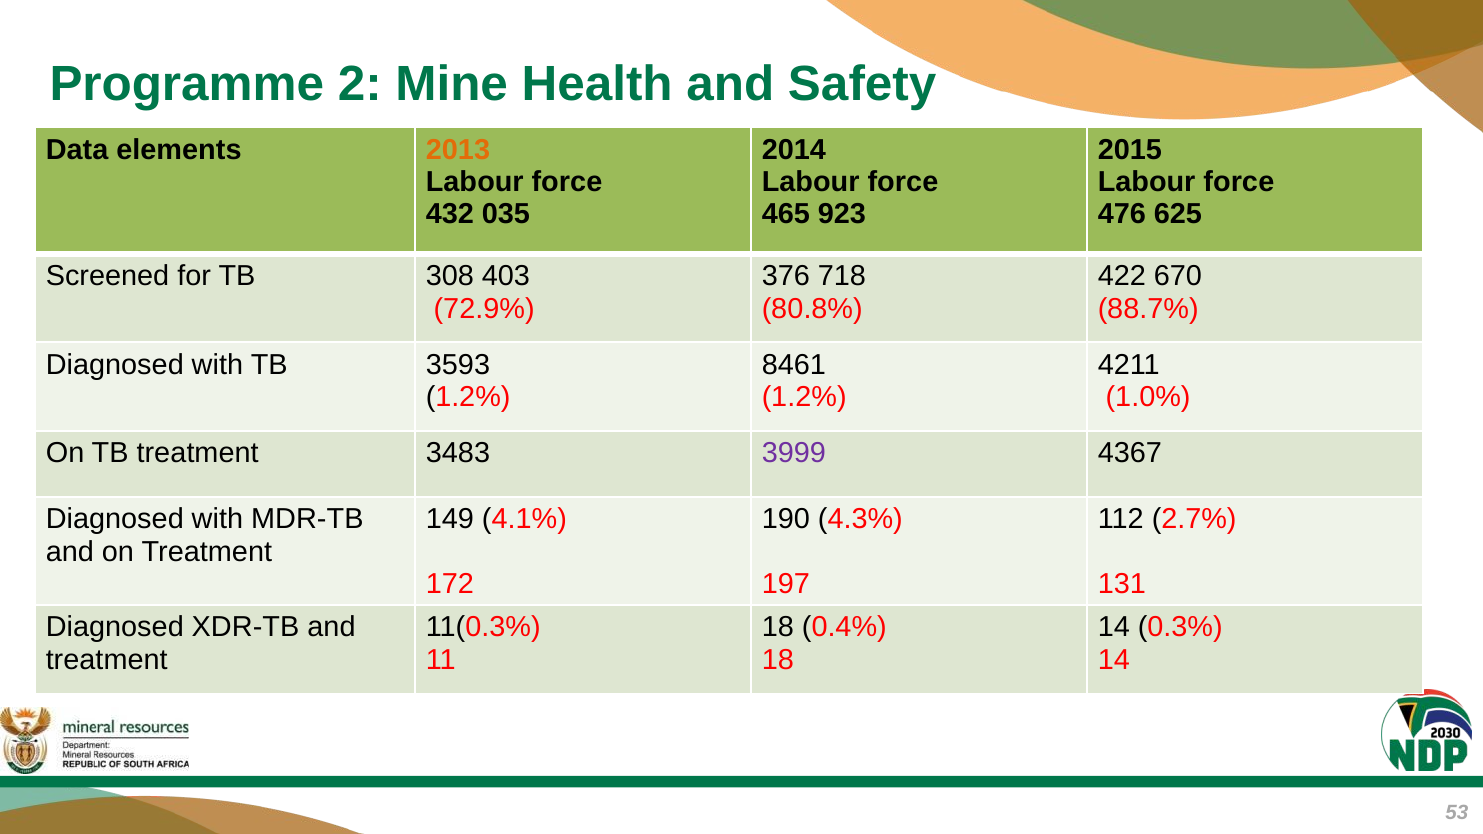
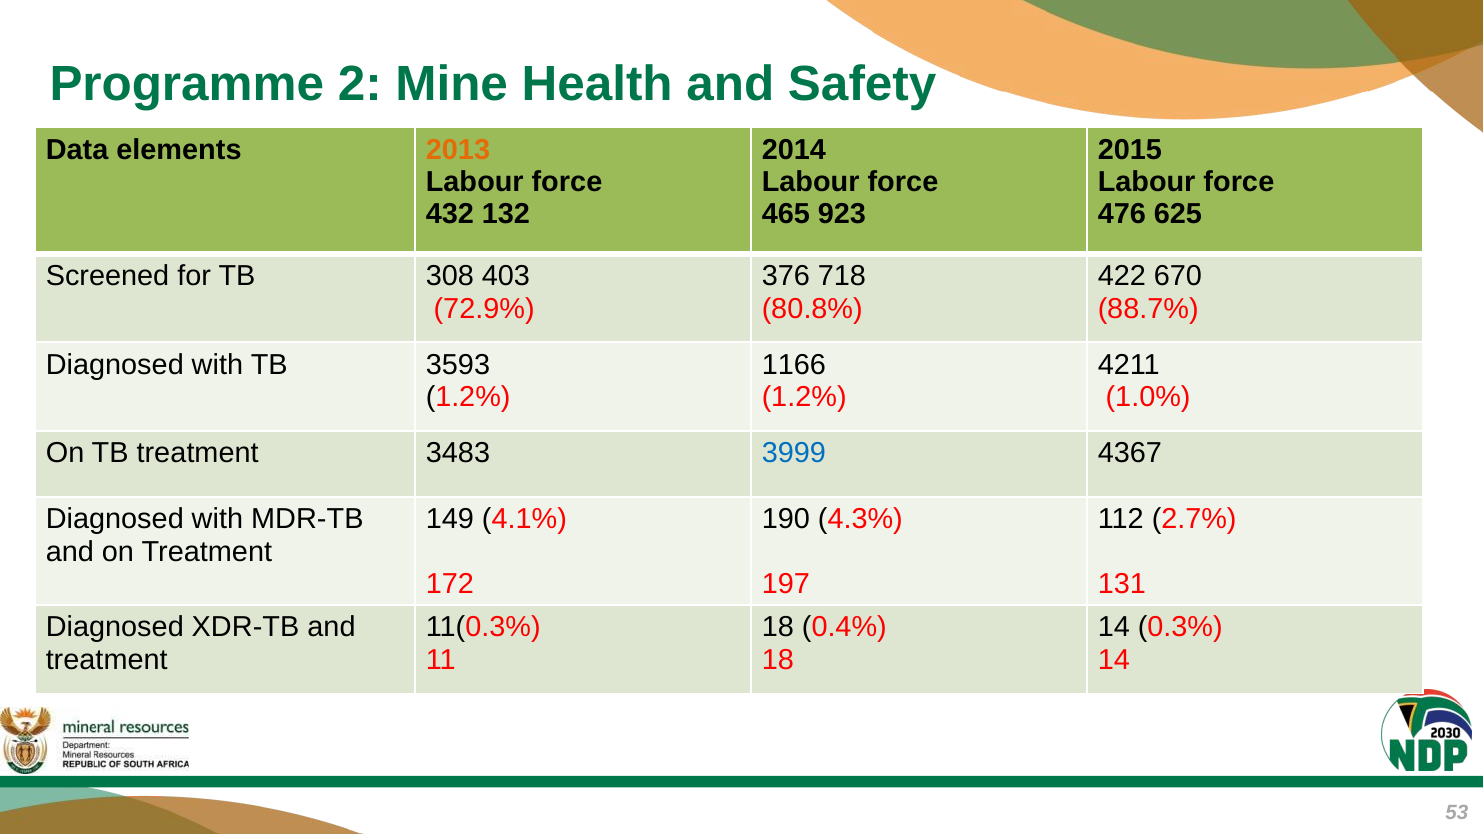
035: 035 -> 132
8461: 8461 -> 1166
3999 colour: purple -> blue
